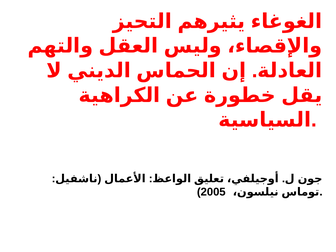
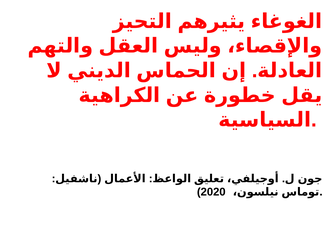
2005: 2005 -> 2020
